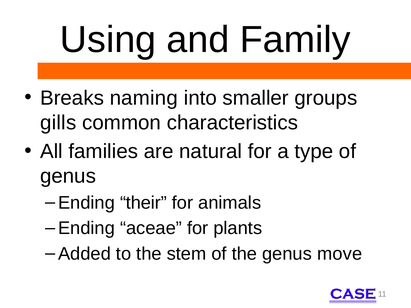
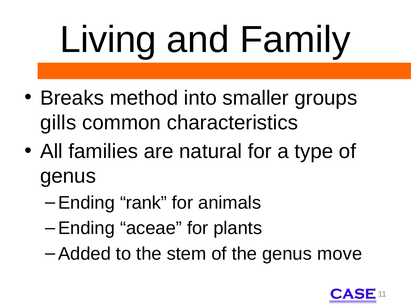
Using: Using -> Living
naming: naming -> method
their: their -> rank
